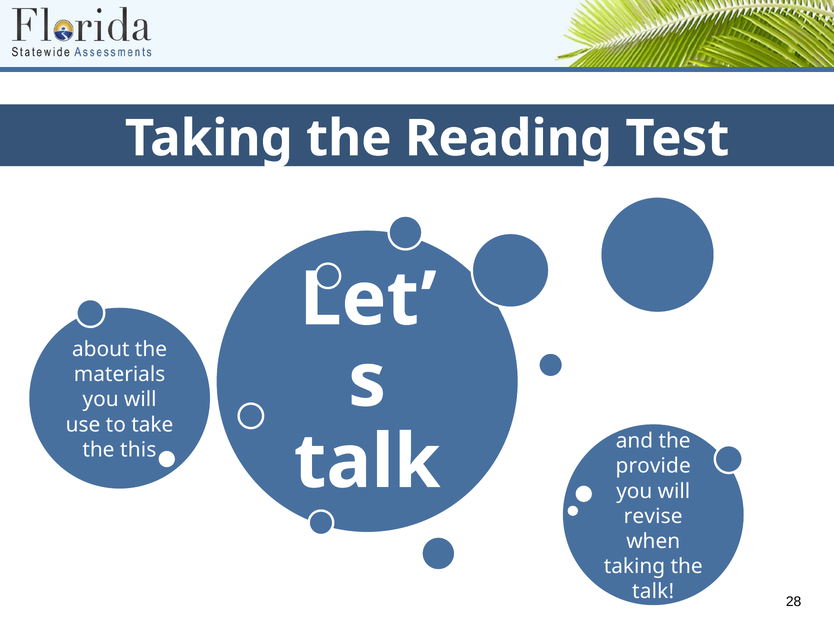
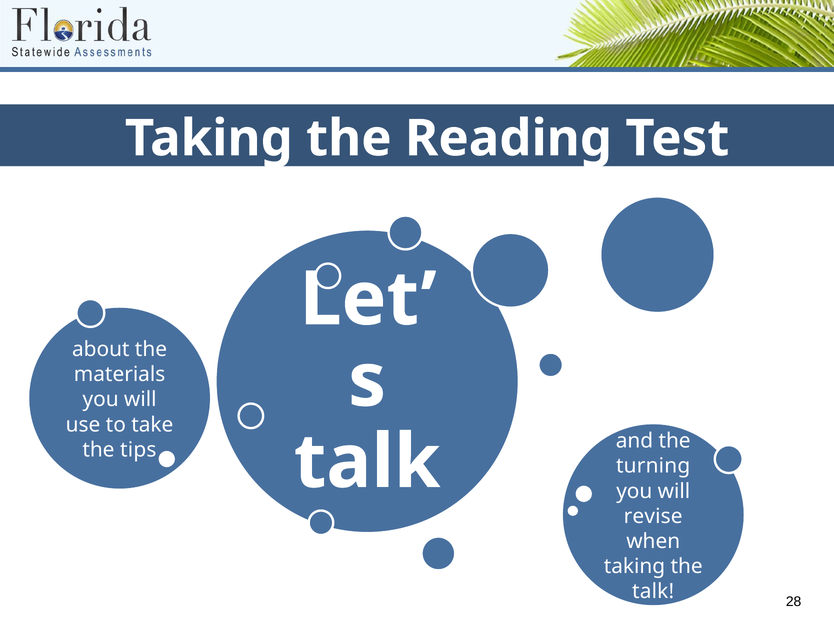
this: this -> tips
provide: provide -> turning
